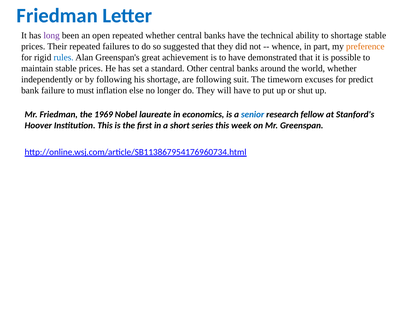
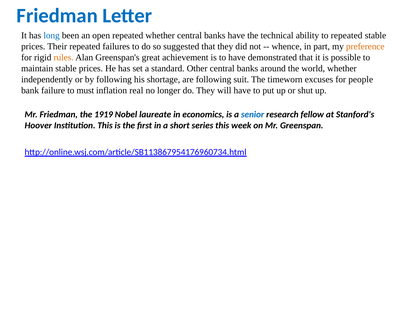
long colour: purple -> blue
to shortage: shortage -> repeated
rules colour: blue -> orange
predict: predict -> people
else: else -> real
1969: 1969 -> 1919
